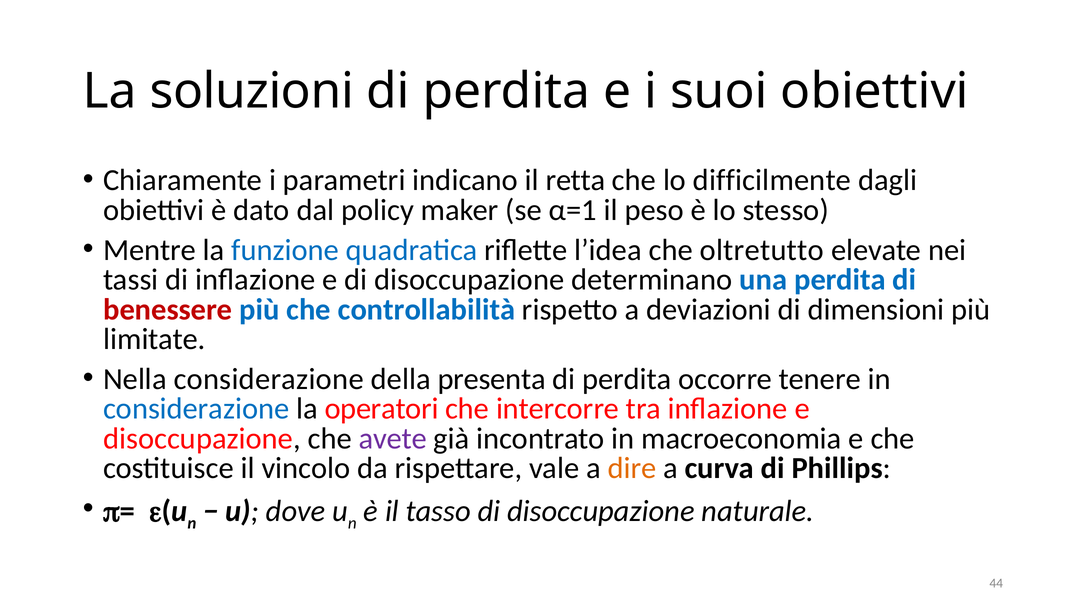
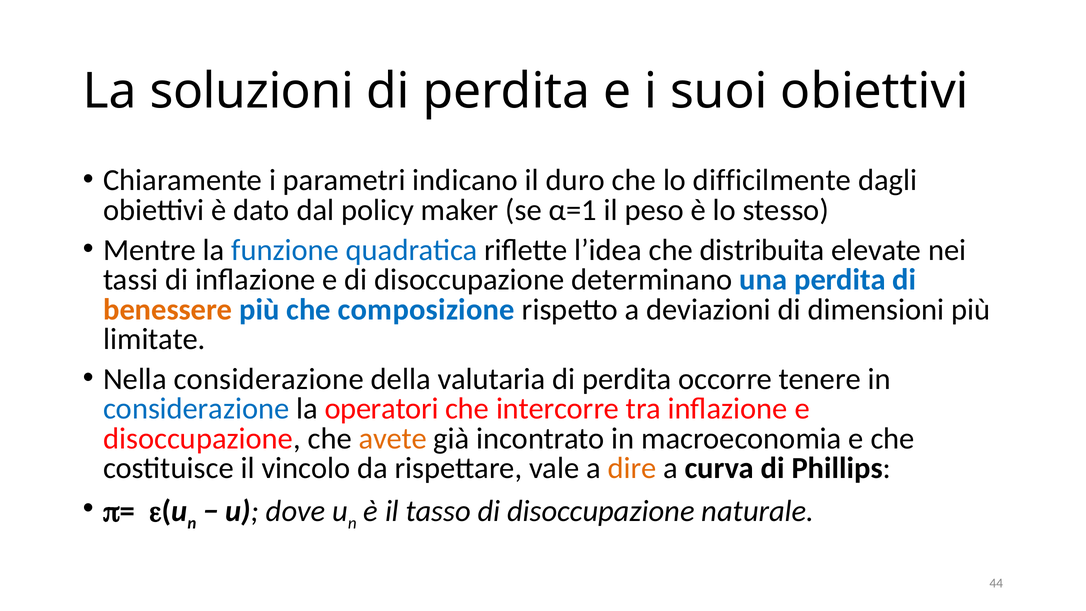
retta: retta -> duro
oltretutto: oltretutto -> distribuita
benessere colour: red -> orange
controllabilità: controllabilità -> composizione
presenta: presenta -> valutaria
avete colour: purple -> orange
